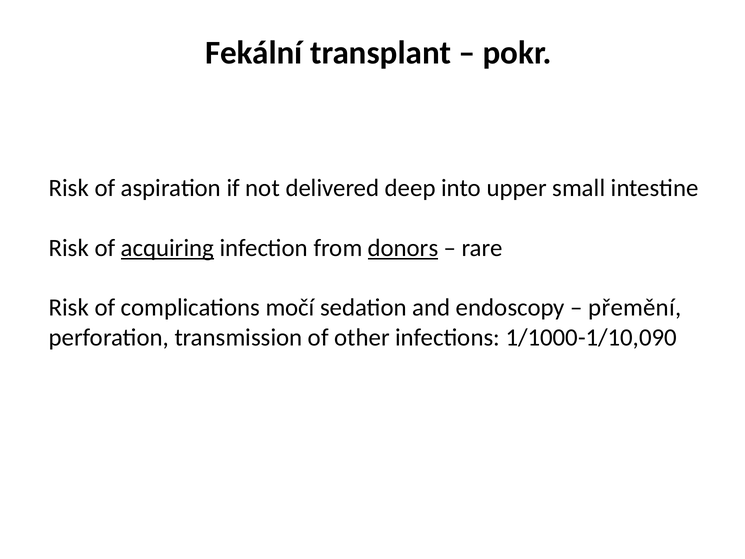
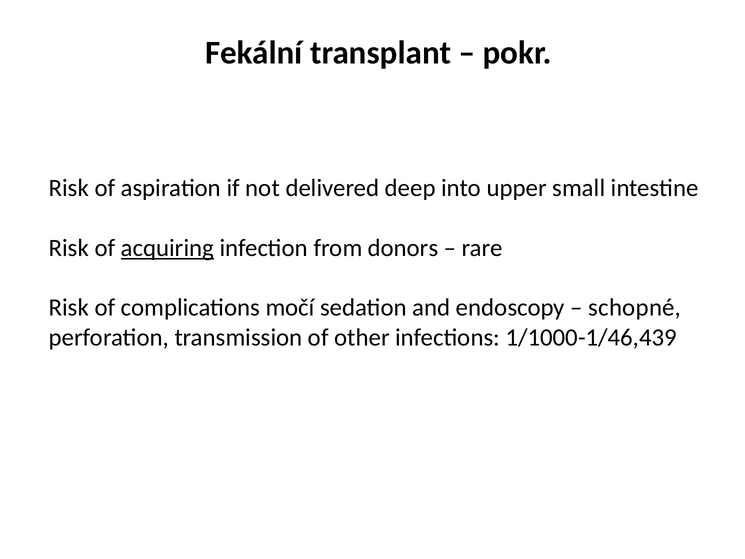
donors underline: present -> none
přemění: přemění -> schopné
1/1000-1/10,090: 1/1000-1/10,090 -> 1/1000-1/46,439
